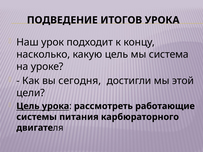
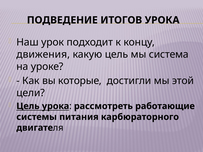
насколько: насколько -> движения
сегодня: сегодня -> которые
